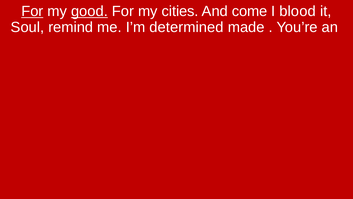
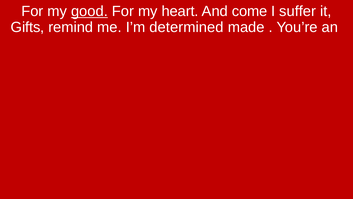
For at (32, 11) underline: present -> none
cities: cities -> heart
blood: blood -> suffer
Soul: Soul -> Gifts
